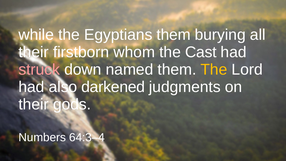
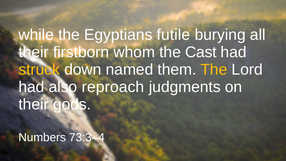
Egyptians them: them -> futile
struck colour: pink -> yellow
darkened: darkened -> reproach
64:3–4: 64:3–4 -> 73:3–4
